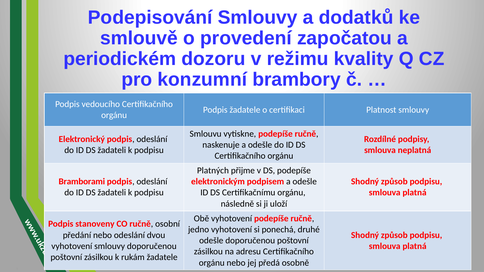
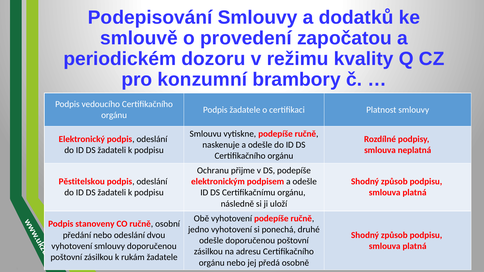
Platných: Platných -> Ochranu
Bramborami: Bramborami -> Pěstitelskou
